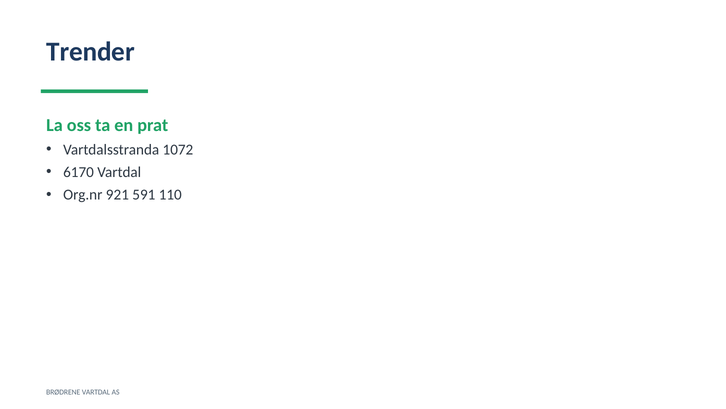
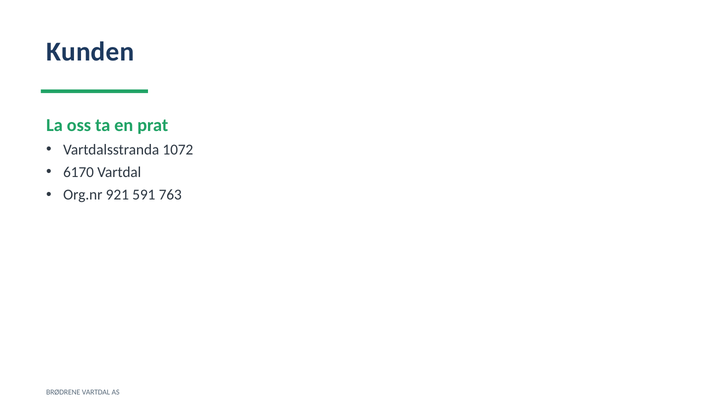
Trender: Trender -> Kunden
110: 110 -> 763
